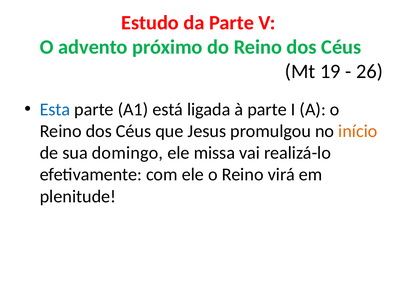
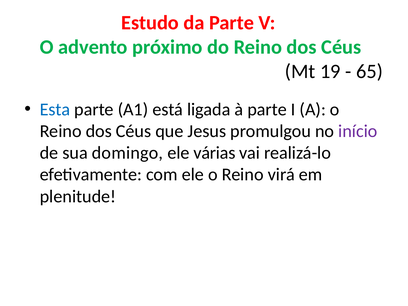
26: 26 -> 65
início colour: orange -> purple
missa: missa -> várias
